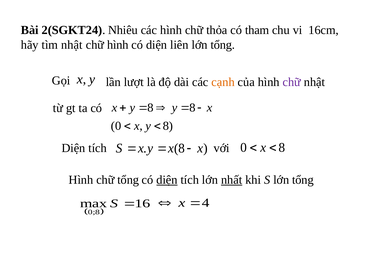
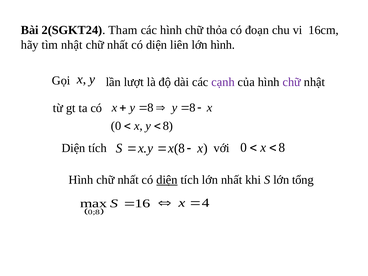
Nhiêu: Nhiêu -> Tham
tham: tham -> đoạn
hình at (118, 45): hình -> nhất
tổng at (223, 45): tổng -> hình
cạnh colour: orange -> purple
Hình chữ tổng: tổng -> nhất
nhất at (232, 180) underline: present -> none
